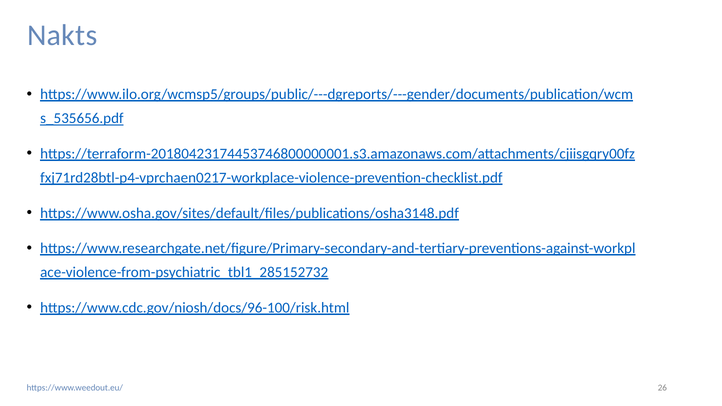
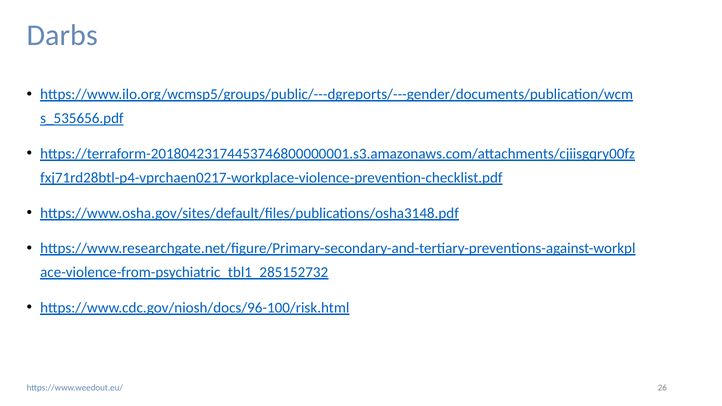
Nakts: Nakts -> Darbs
